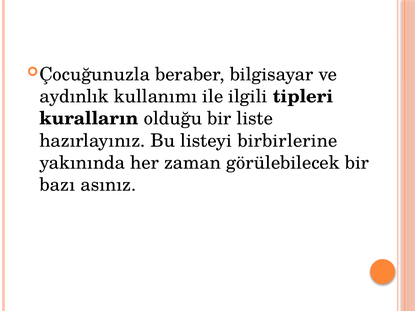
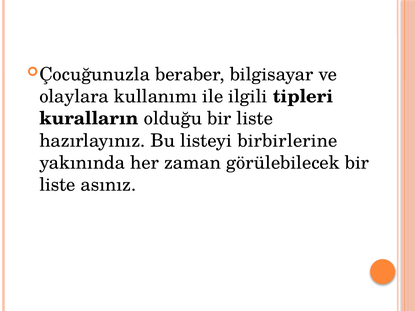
aydınlık: aydınlık -> olaylara
bazı at (57, 185): bazı -> liste
